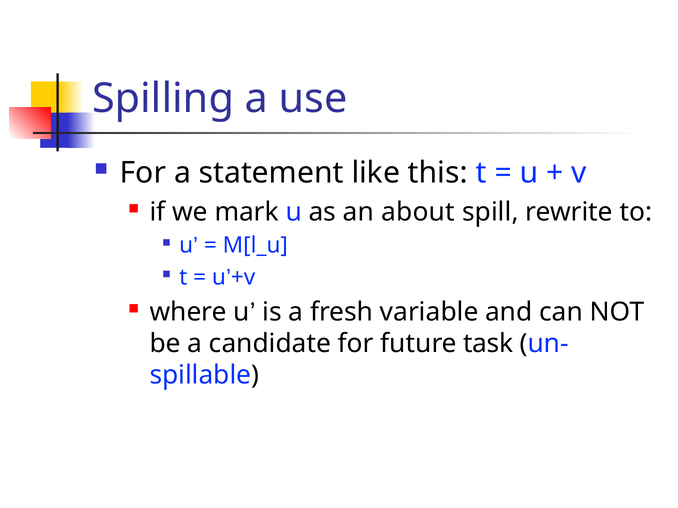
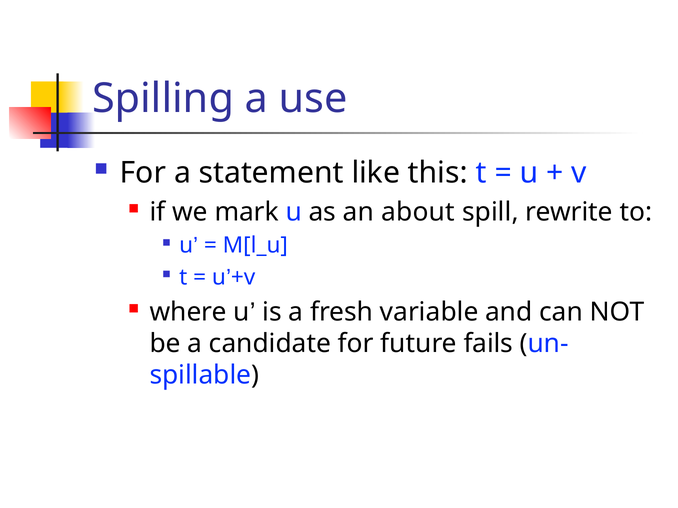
task: task -> fails
